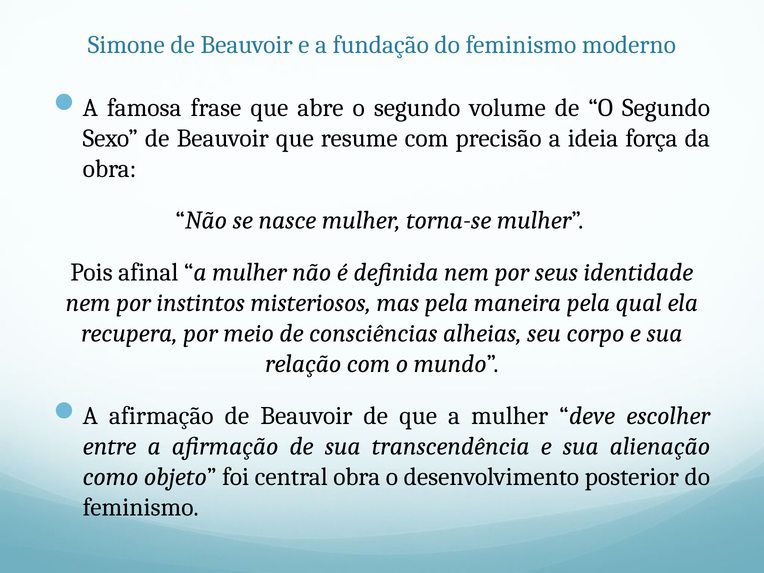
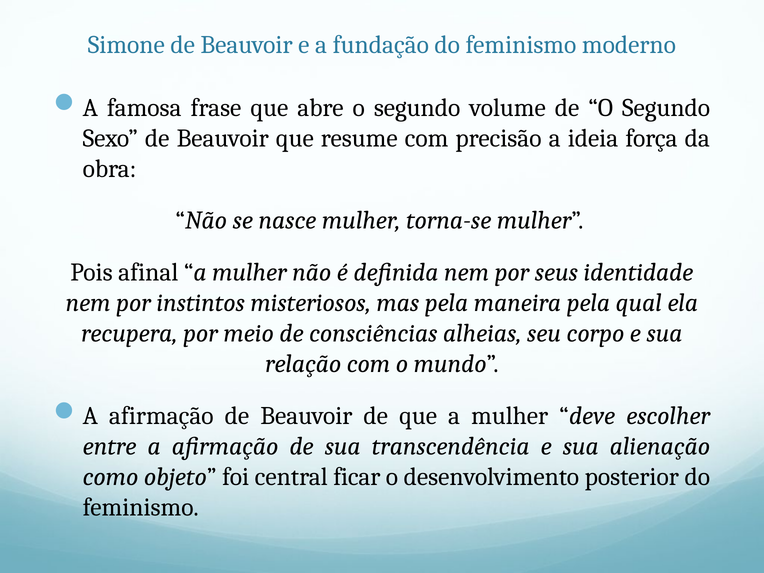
central obra: obra -> ficar
